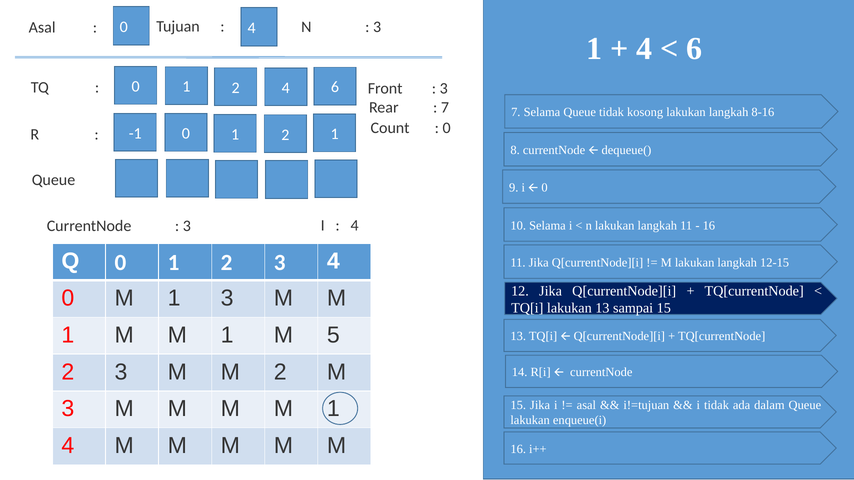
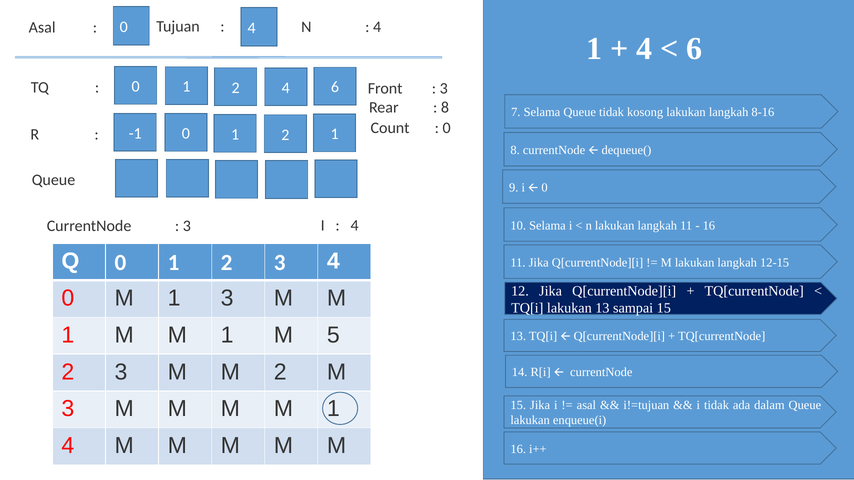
3 at (377, 27): 3 -> 4
7 at (445, 108): 7 -> 8
